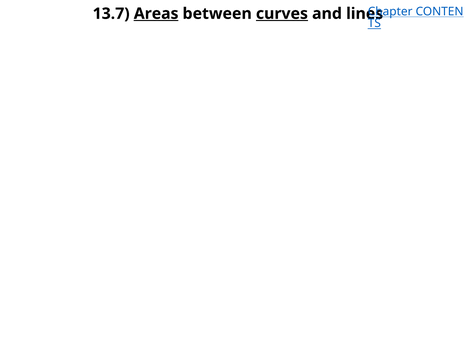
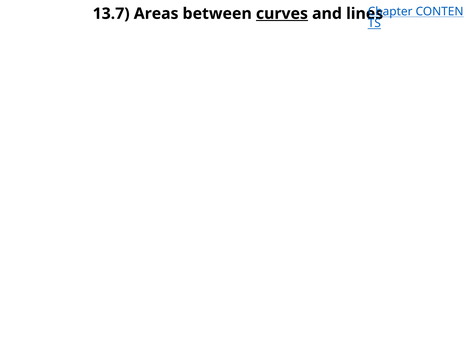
Areas underline: present -> none
